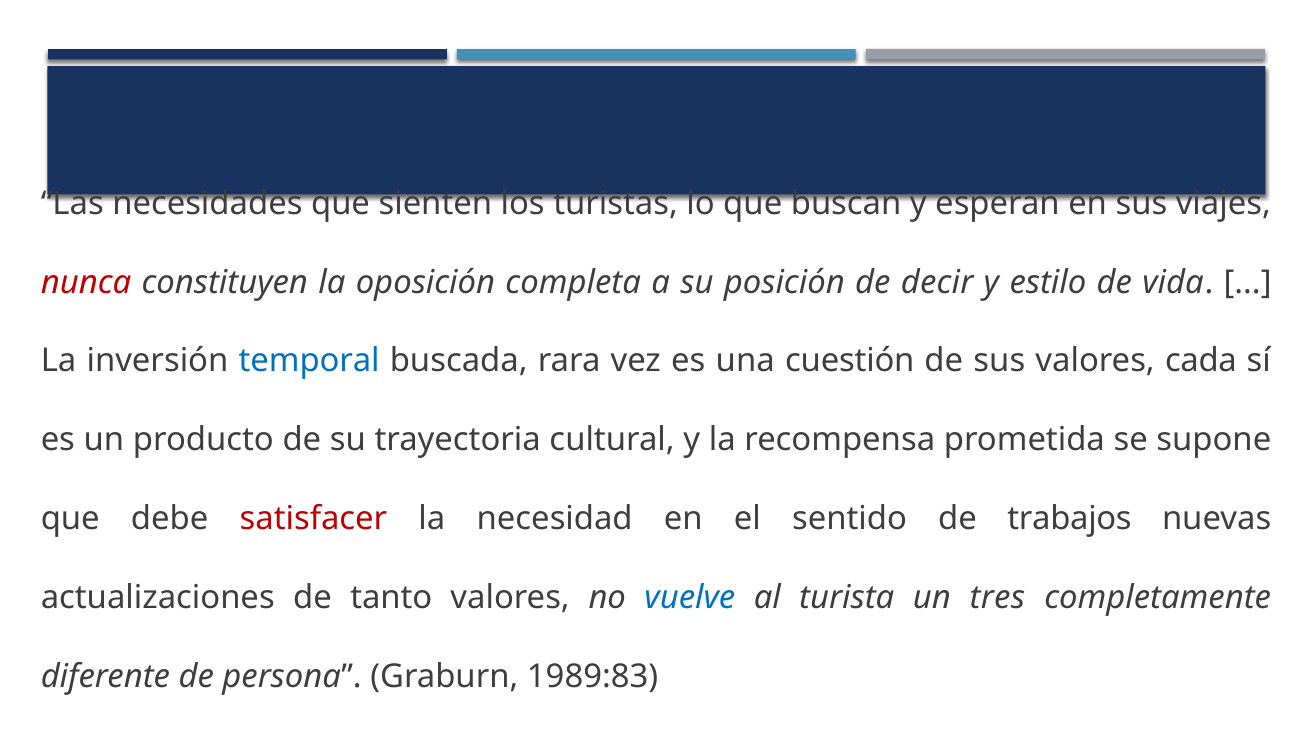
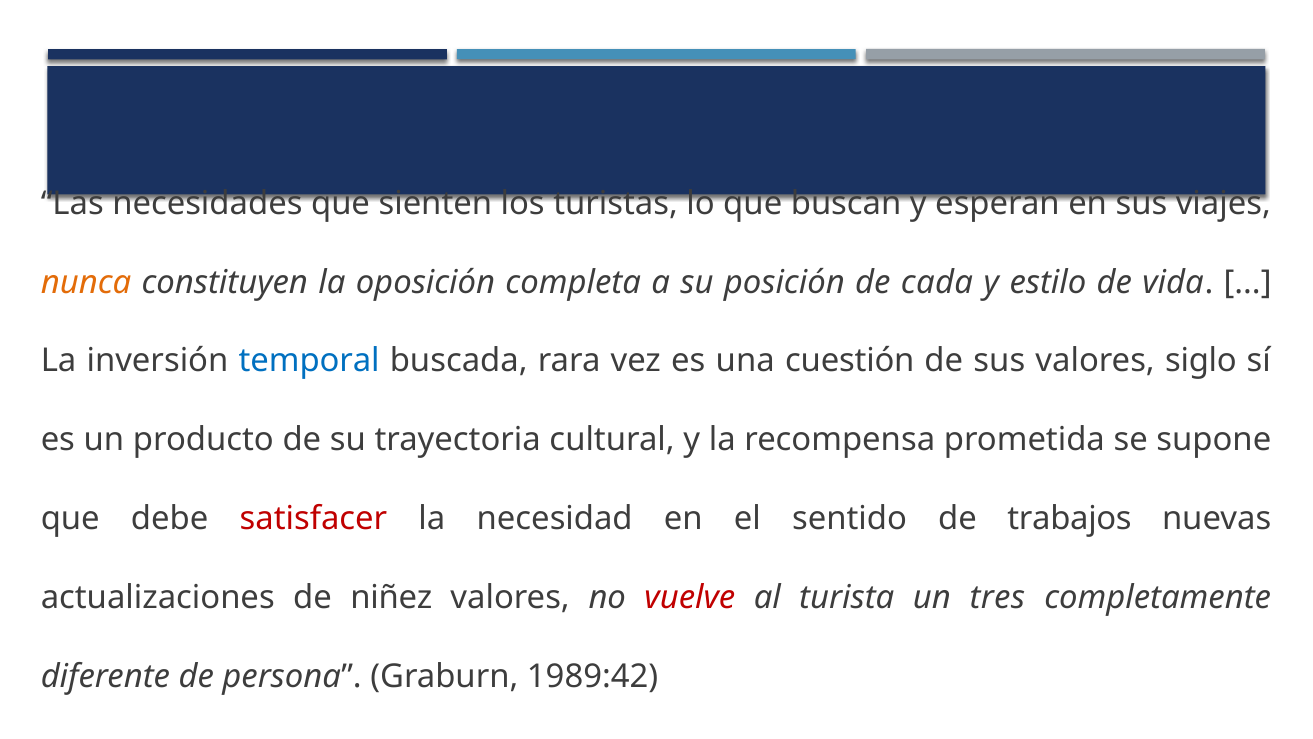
nunca colour: red -> orange
decir: decir -> cada
cada: cada -> siglo
tanto: tanto -> niñez
vuelve colour: blue -> red
1989:83: 1989:83 -> 1989:42
